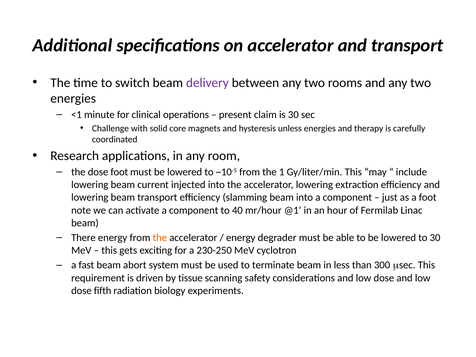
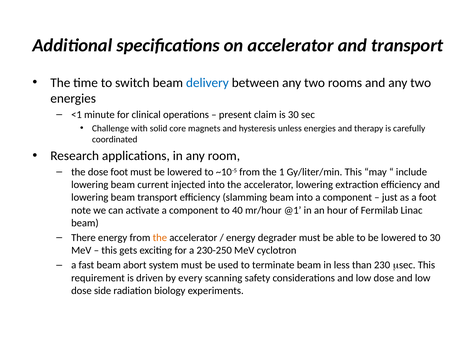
delivery colour: purple -> blue
300: 300 -> 230
tissue: tissue -> every
fifth: fifth -> side
